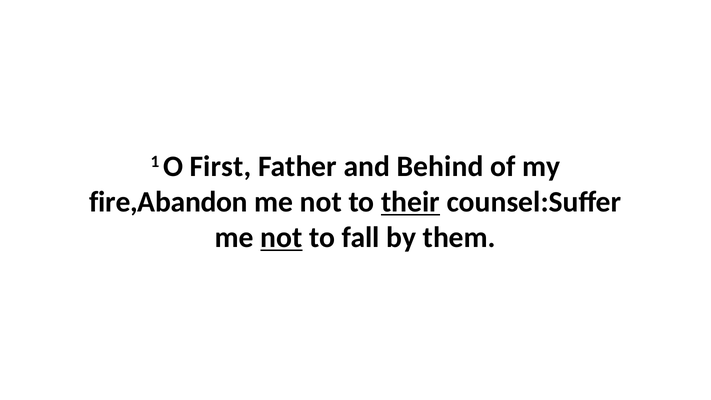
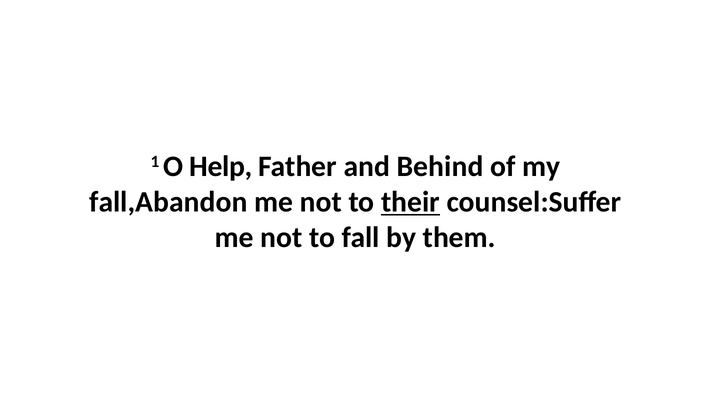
First: First -> Help
fire,Abandon: fire,Abandon -> fall,Abandon
not at (281, 238) underline: present -> none
